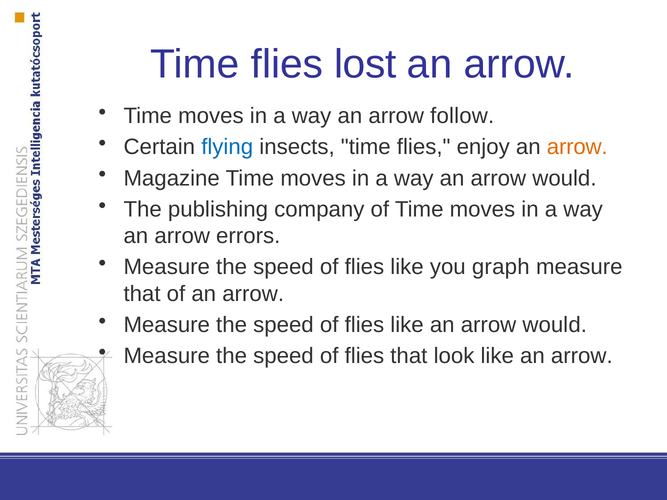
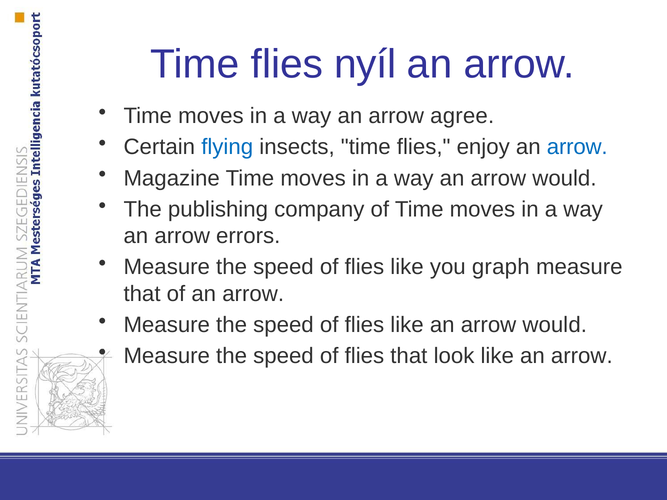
lost: lost -> nyíl
follow: follow -> agree
arrow at (577, 147) colour: orange -> blue
